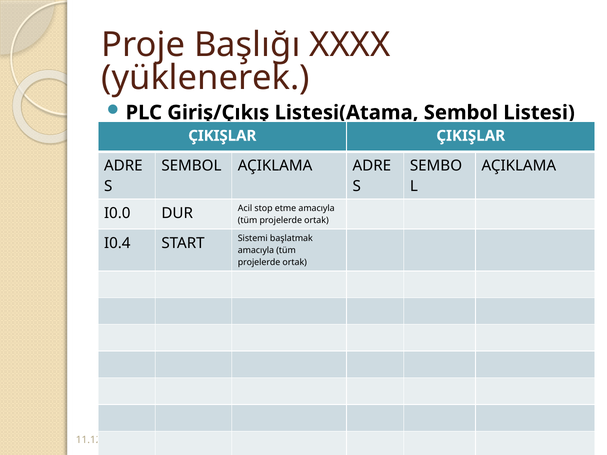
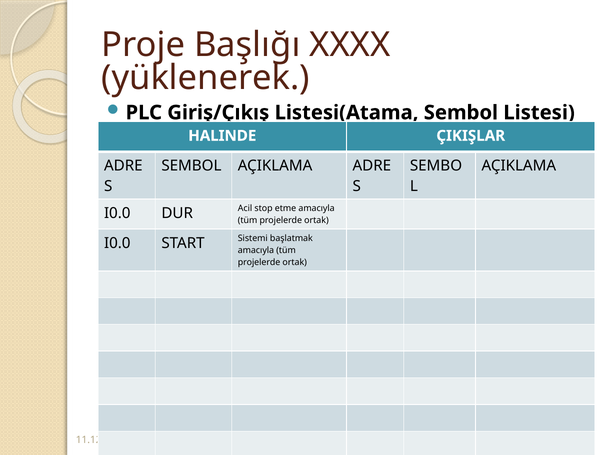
ÇIKIŞLAR at (222, 136): ÇIKIŞLAR -> HALINDE
I0.4 at (117, 243): I0.4 -> I0.0
